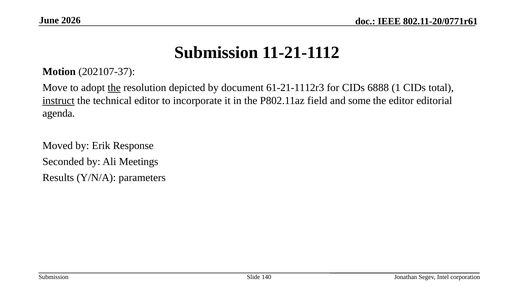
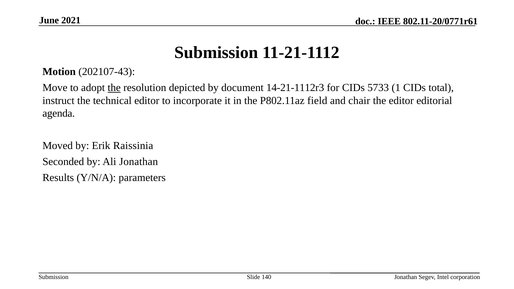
2026: 2026 -> 2021
202107-37: 202107-37 -> 202107-43
61-21-1112r3: 61-21-1112r3 -> 14-21-1112r3
6888: 6888 -> 5733
instruct underline: present -> none
some: some -> chair
Response: Response -> Raissinia
Ali Meetings: Meetings -> Jonathan
